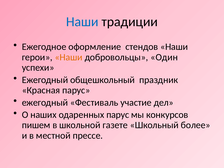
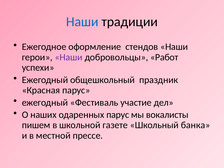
Наши at (69, 57) colour: orange -> purple
Один: Один -> Работ
конкурсов: конкурсов -> вокалисты
более: более -> банка
